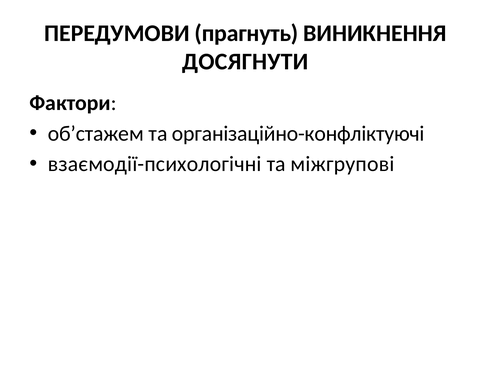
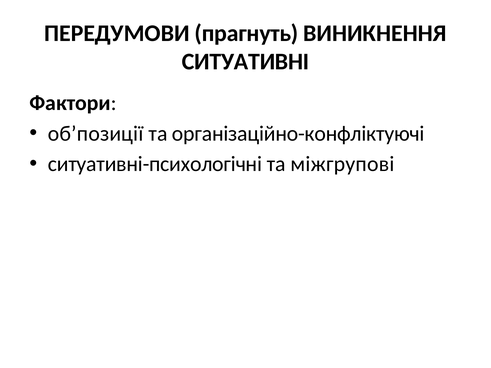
ДОСЯГНУТИ: ДОСЯГНУТИ -> СИТУАТИВНІ
об’стажем: об’стажем -> об’позиції
взаємодії-психологічні: взаємодії-психологічні -> ситуативні-психологічні
